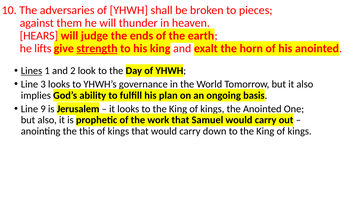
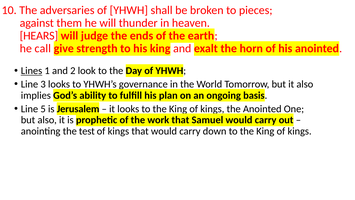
lifts: lifts -> call
strength underline: present -> none
9: 9 -> 5
this: this -> test
